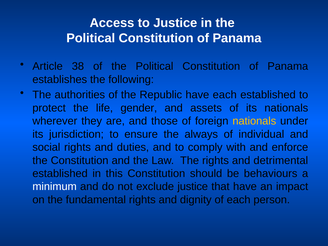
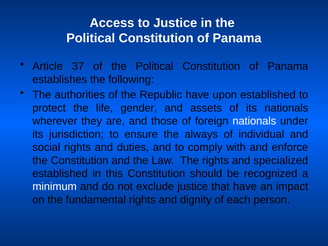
38: 38 -> 37
have each: each -> upon
nationals at (254, 121) colour: yellow -> white
detrimental: detrimental -> specialized
behaviours: behaviours -> recognized
